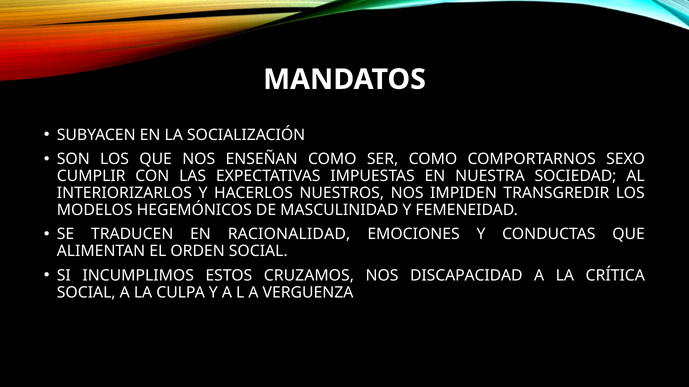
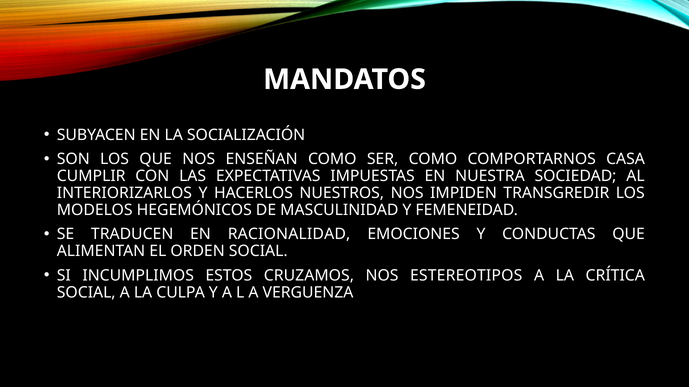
SEXO: SEXO -> CASA
DISCAPACIDAD: DISCAPACIDAD -> ESTEREOTIPOS
